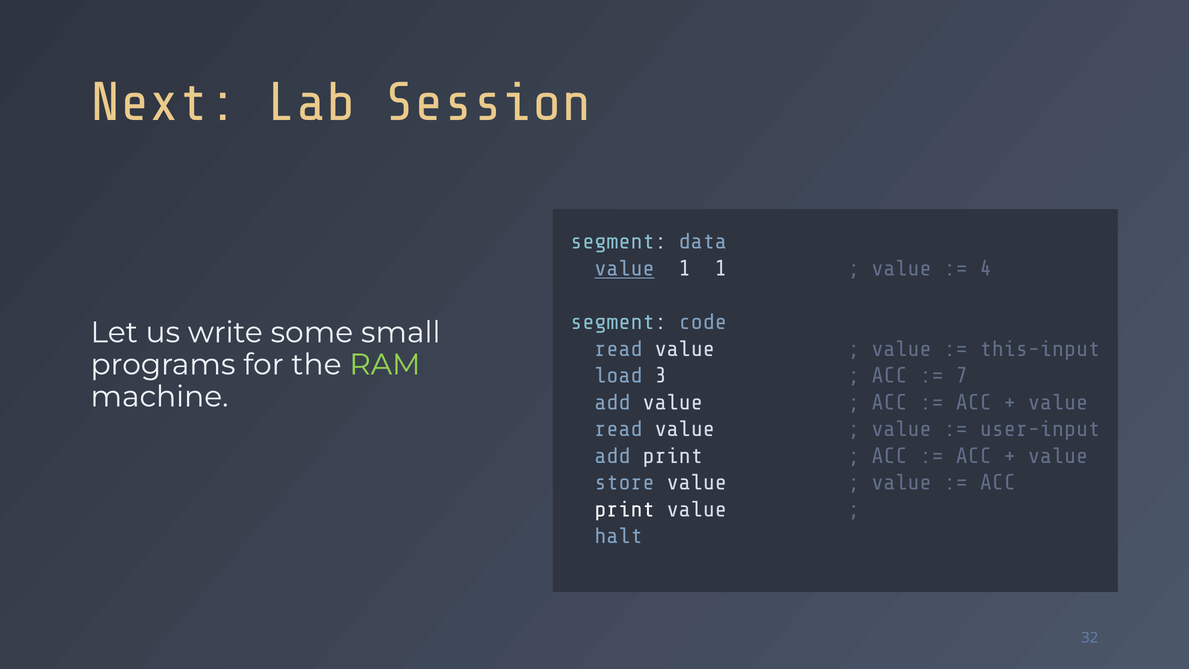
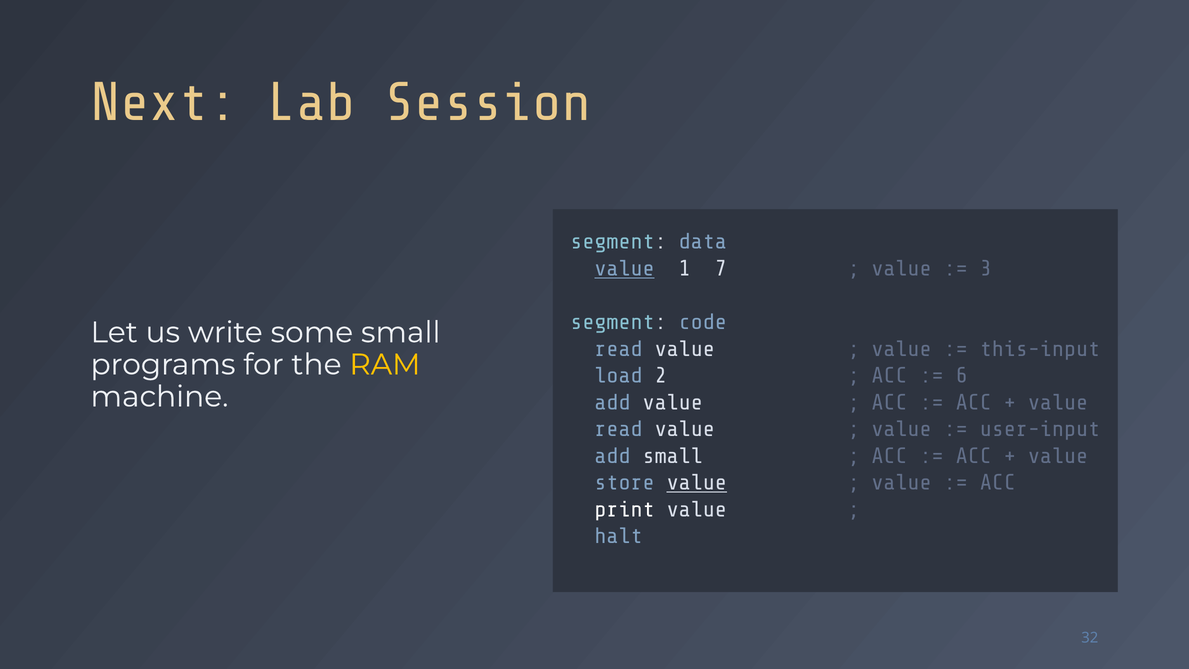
1 1: 1 -> 7
4: 4 -> 3
RAM colour: light green -> yellow
3: 3 -> 2
7: 7 -> 6
add print: print -> small
value at (697, 482) underline: none -> present
